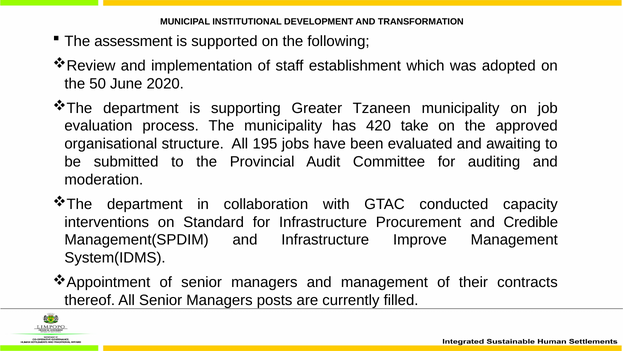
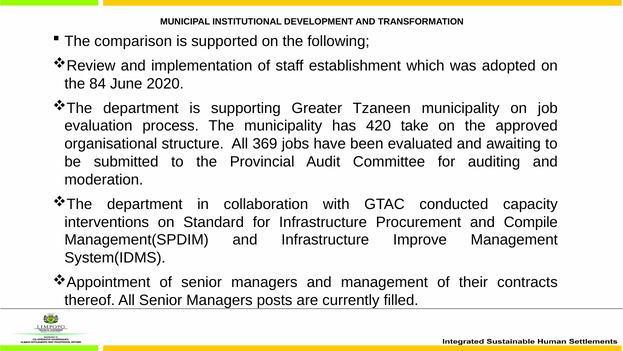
assessment: assessment -> comparison
50: 50 -> 84
195: 195 -> 369
Credible: Credible -> Compile
